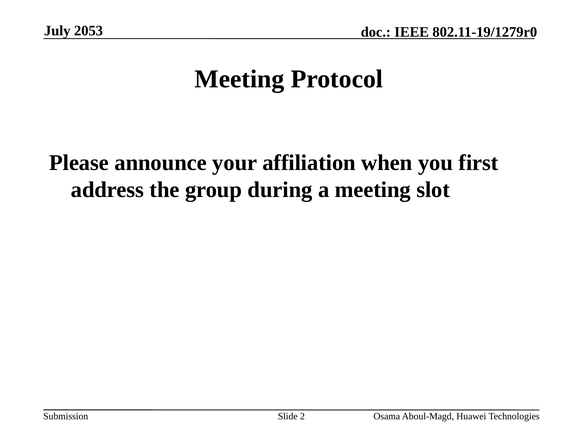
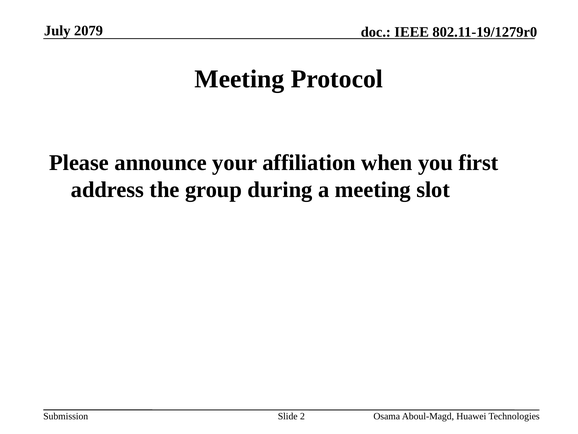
2053: 2053 -> 2079
